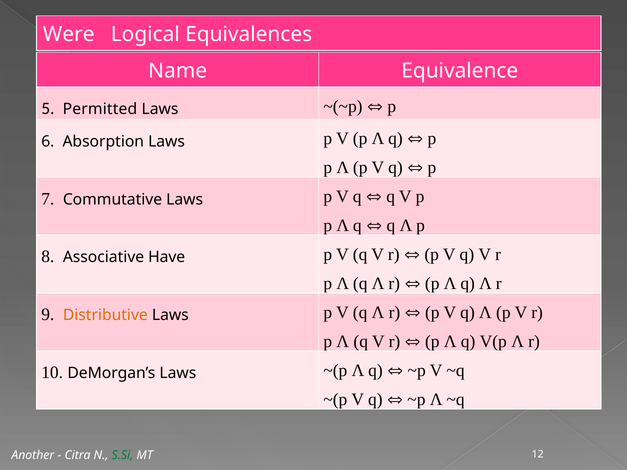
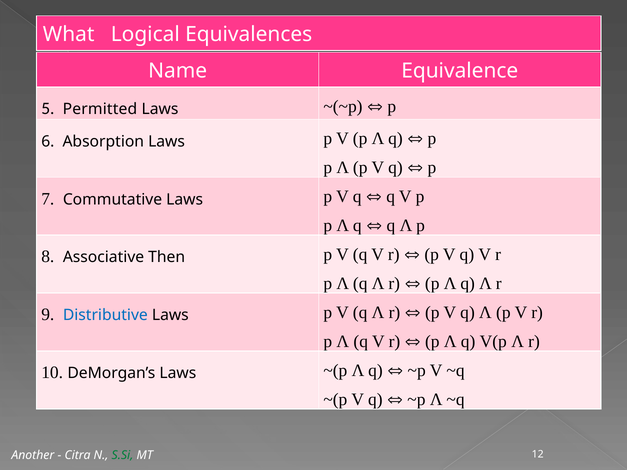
Were: Were -> What
Have: Have -> Then
Distributive colour: orange -> blue
